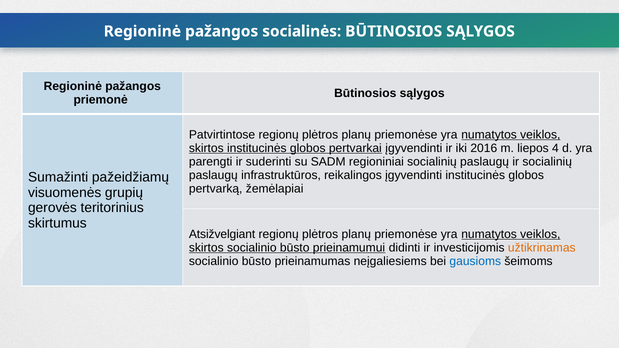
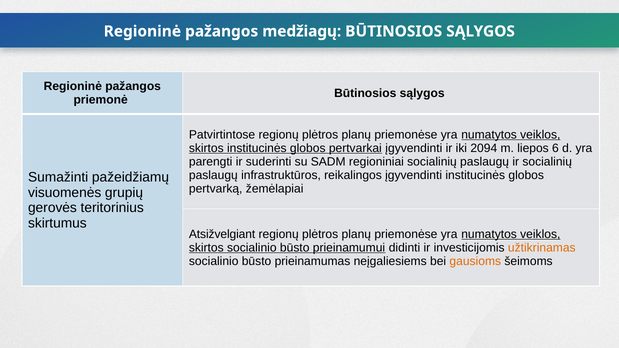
socialinės: socialinės -> medžiagų
2016: 2016 -> 2094
4: 4 -> 6
gausioms colour: blue -> orange
